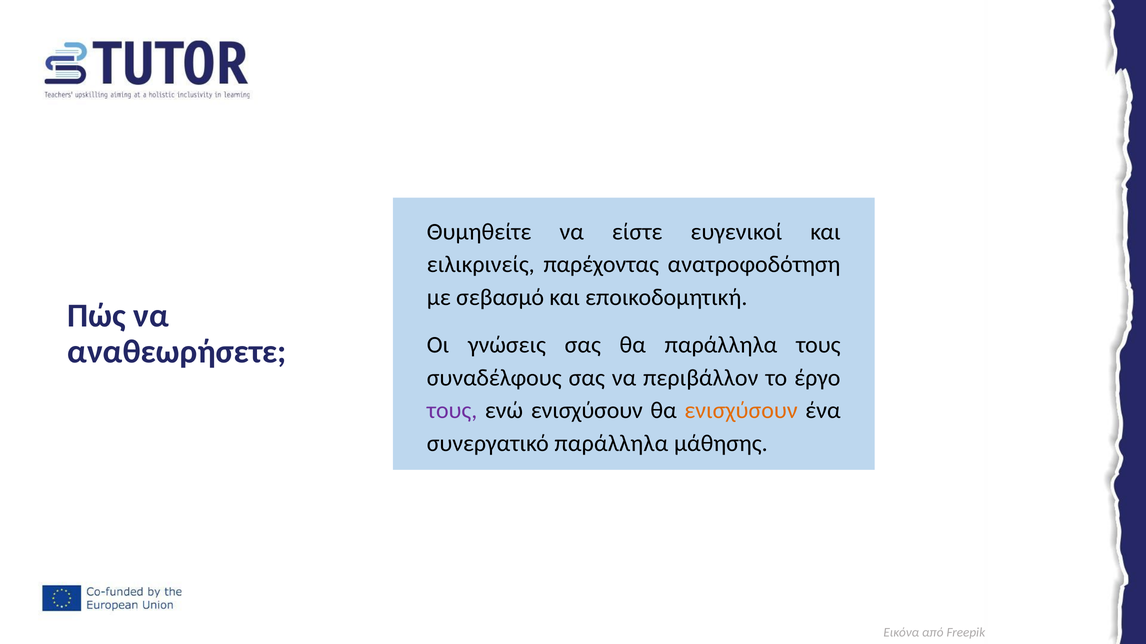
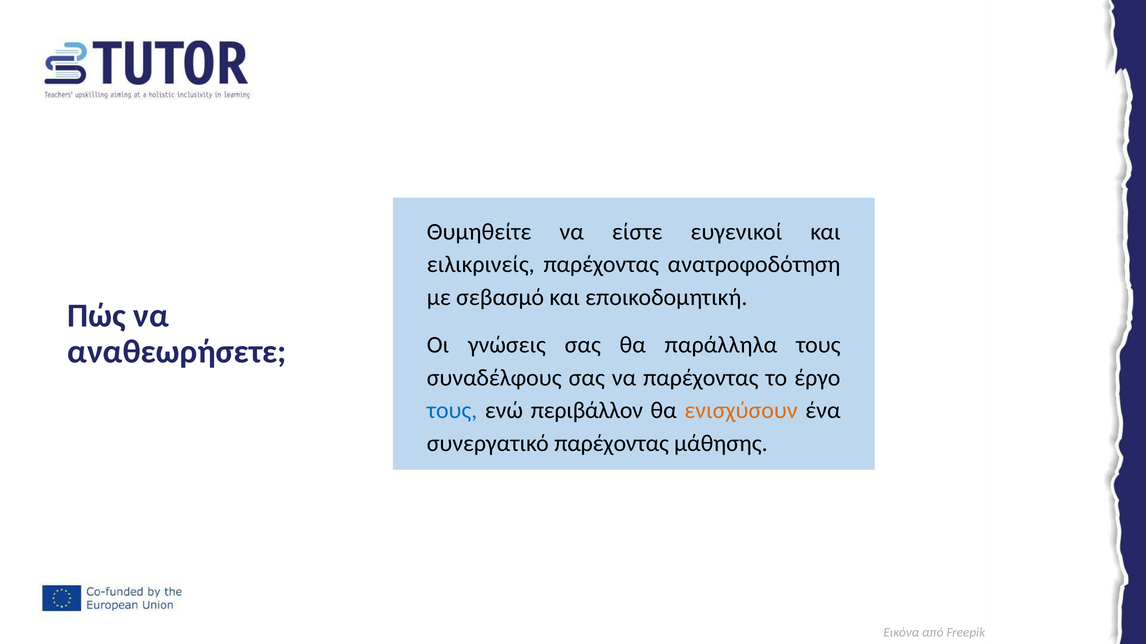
να περιβάλλον: περιβάλλον -> παρέχοντας
τους at (452, 411) colour: purple -> blue
ενώ ενισχύσουν: ενισχύσουν -> περιβάλλον
συνεργατικό παράλληλα: παράλληλα -> παρέχοντας
